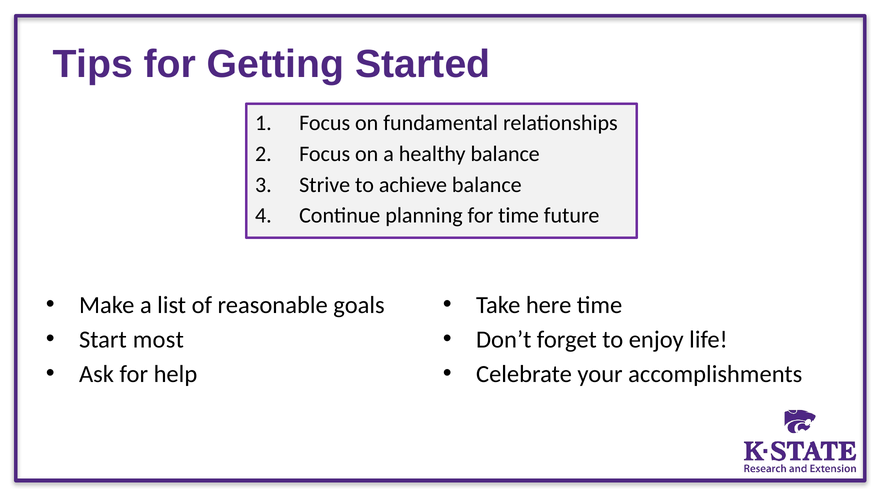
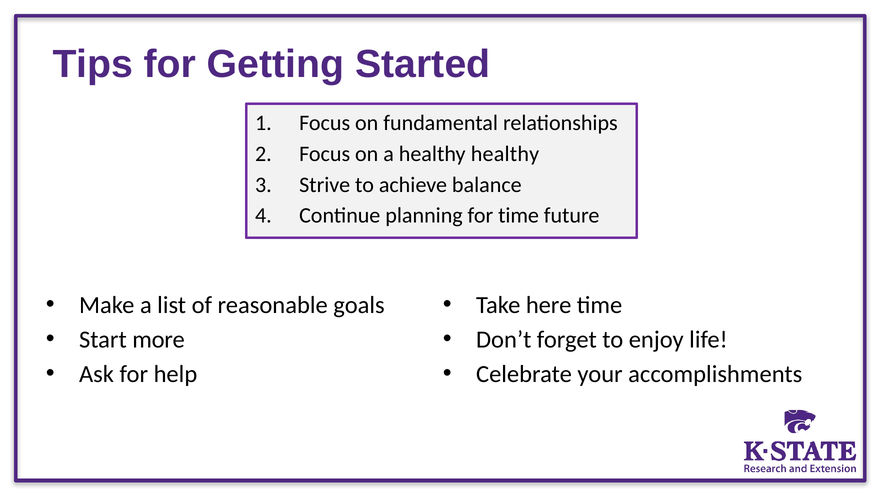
healthy balance: balance -> healthy
most: most -> more
